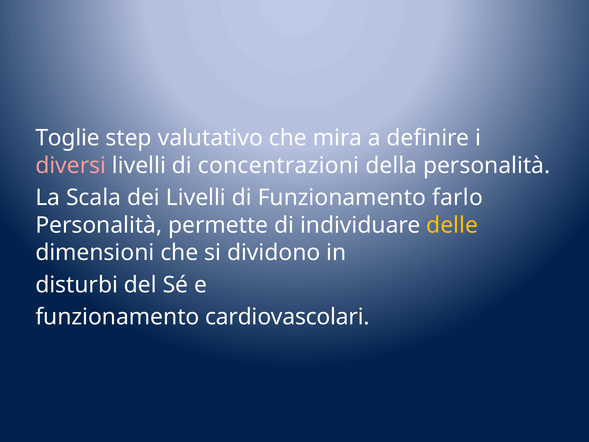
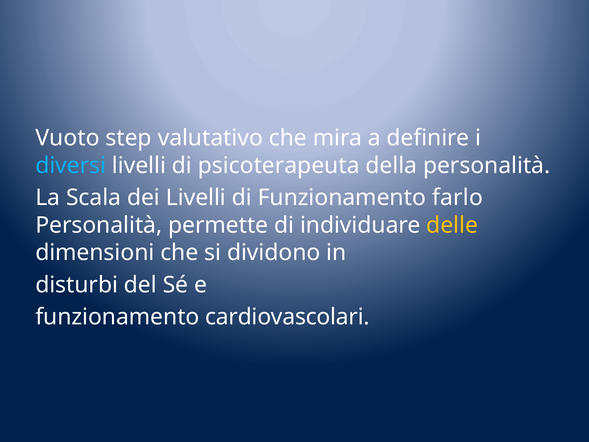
Toglie: Toglie -> Vuoto
diversi colour: pink -> light blue
concentrazioni: concentrazioni -> psicoterapeuta
